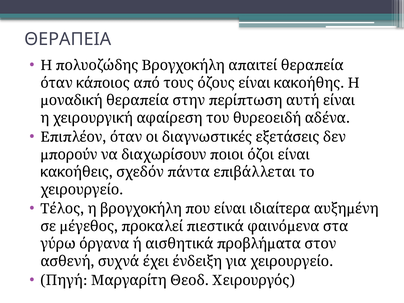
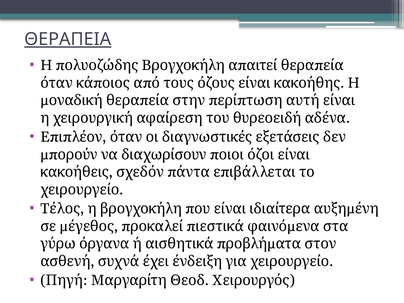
ΘΕΡΑΠΕΙΑ underline: none -> present
